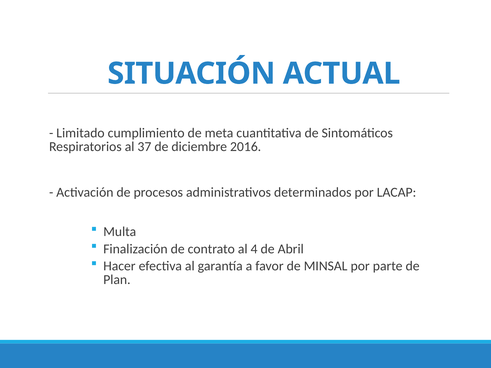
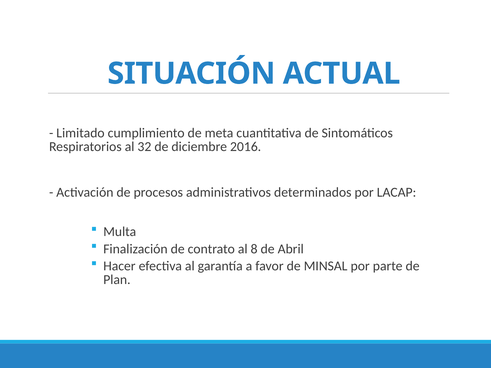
37: 37 -> 32
4: 4 -> 8
